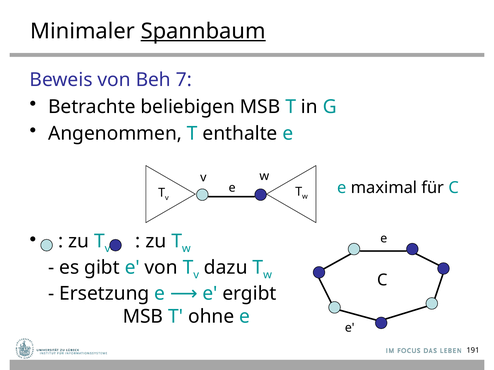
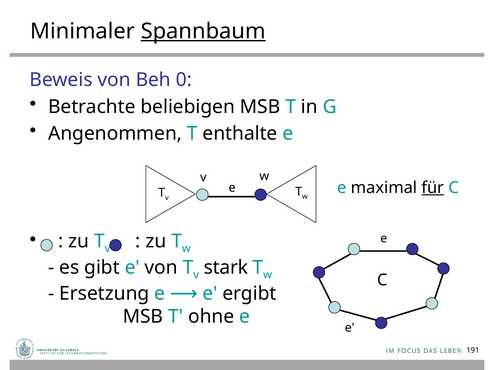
7: 7 -> 0
für underline: none -> present
dazu: dazu -> stark
